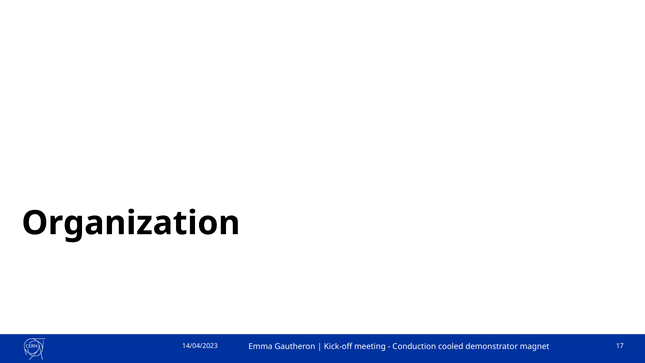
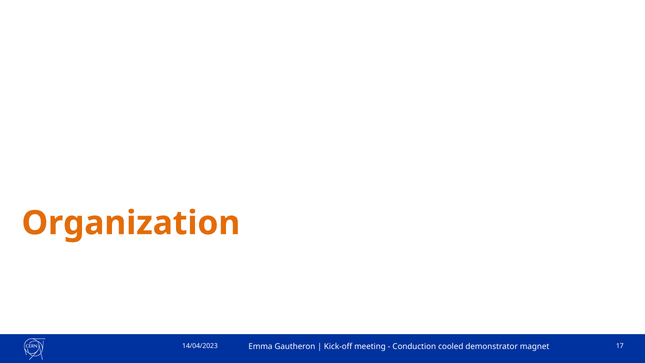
Organization colour: black -> orange
